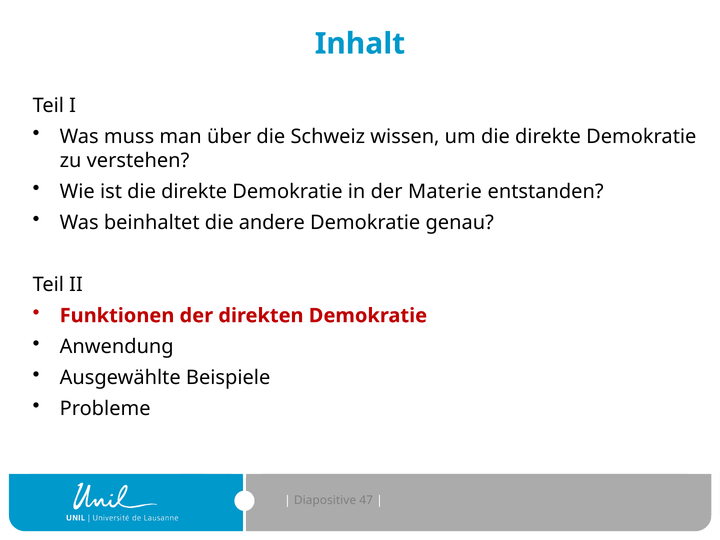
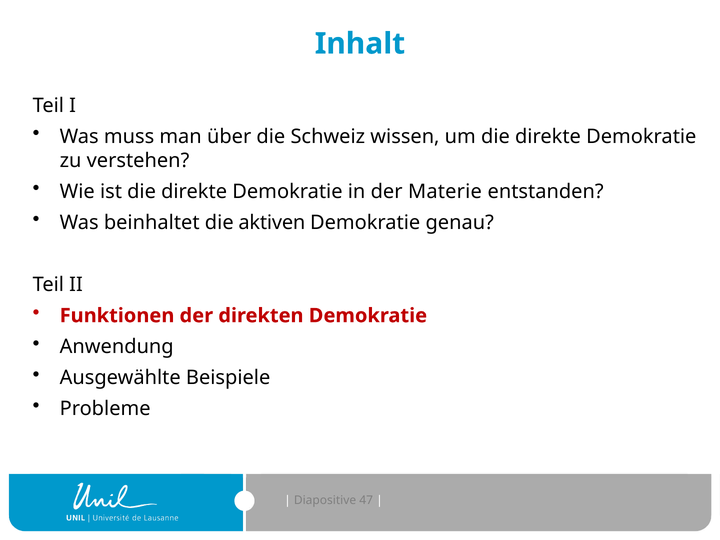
andere: andere -> aktiven
